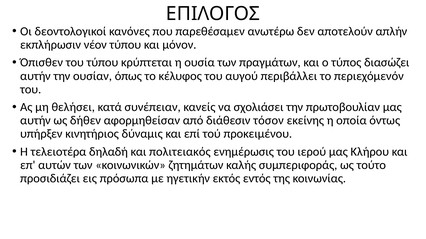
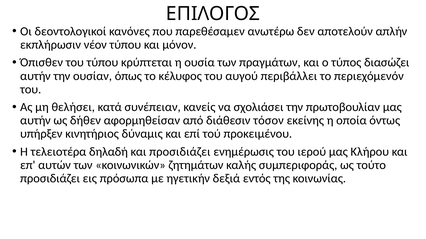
και πολιτειακός: πολιτειακός -> προσιδιάζει
εκτός: εκτός -> δεξιά
